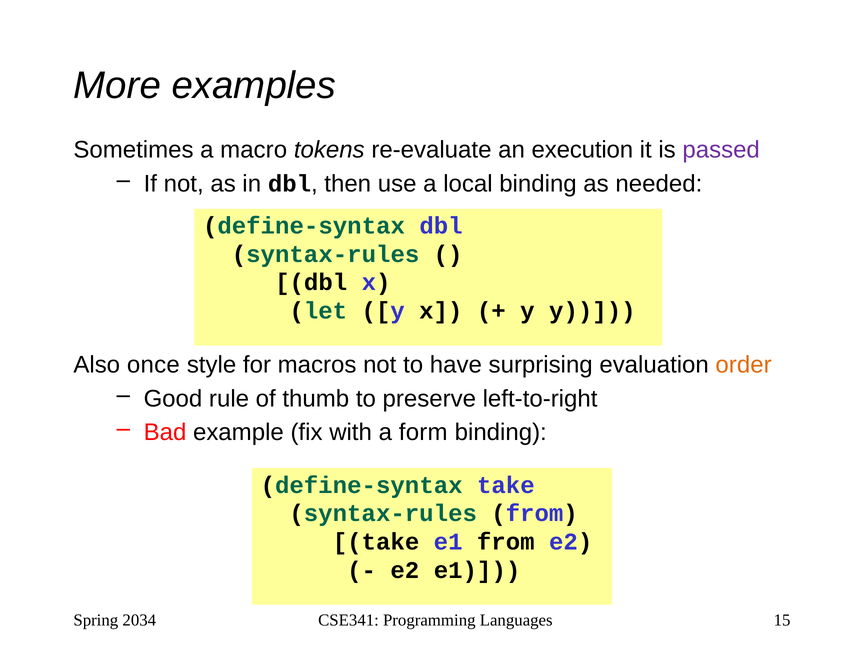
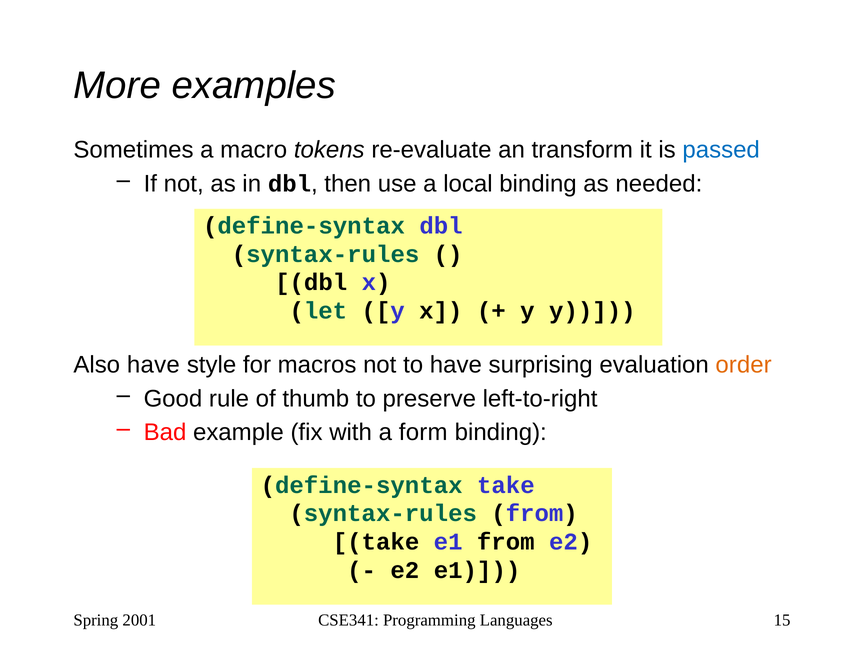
execution: execution -> transform
passed colour: purple -> blue
Also once: once -> have
2034: 2034 -> 2001
